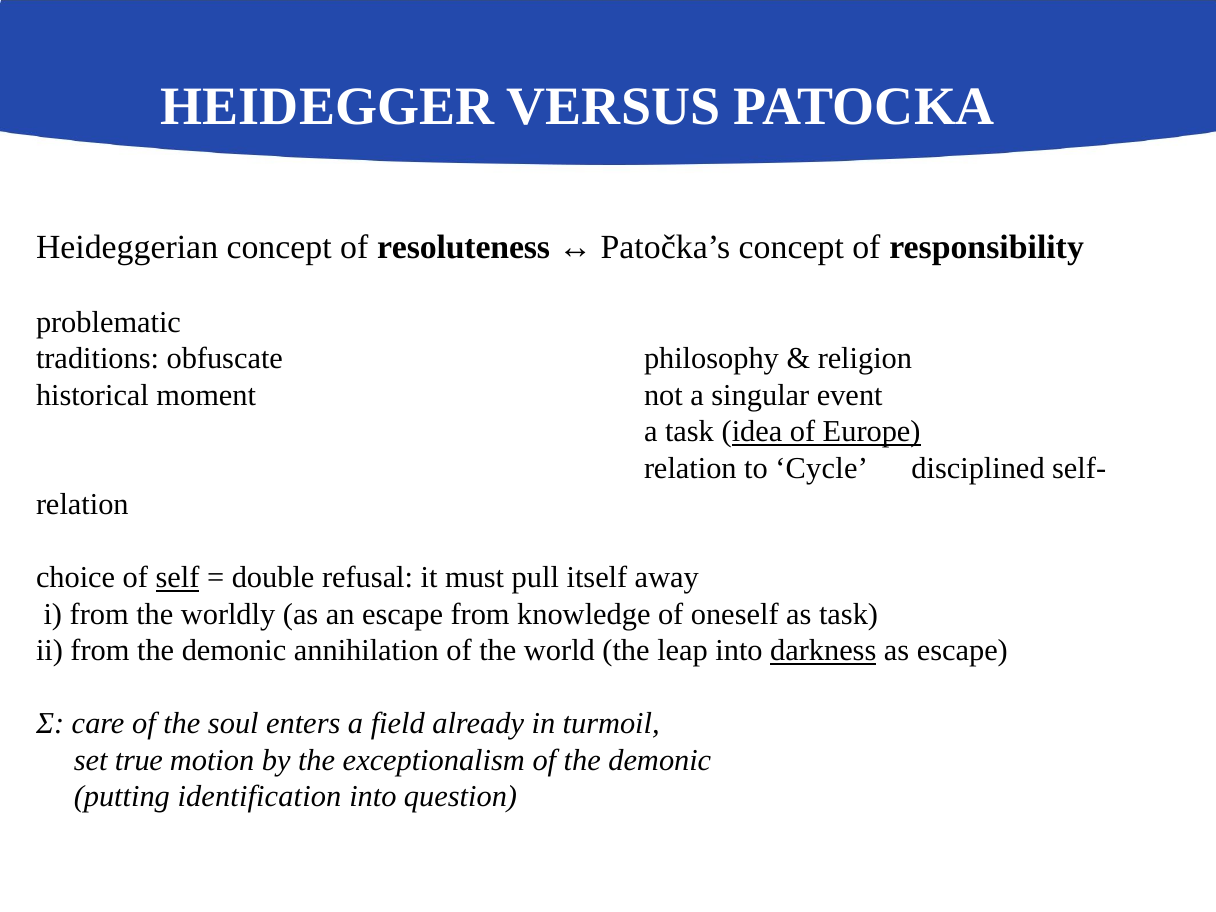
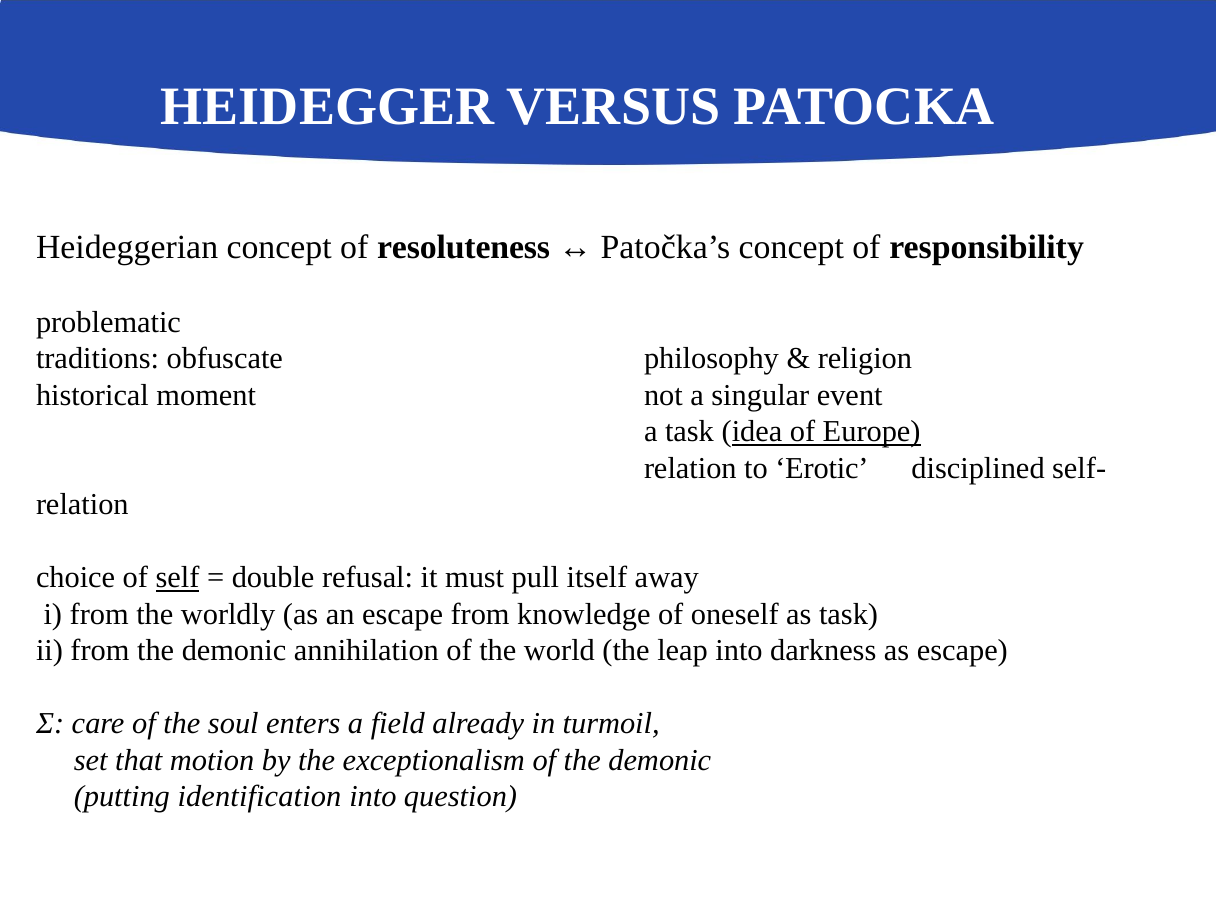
Cycle: Cycle -> Erotic
darkness underline: present -> none
true: true -> that
